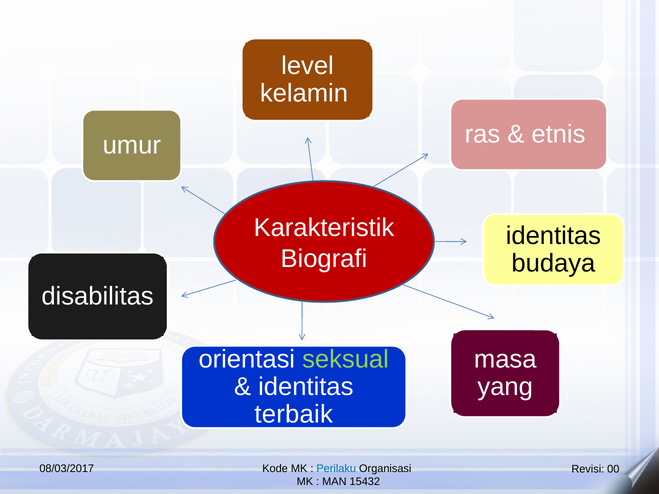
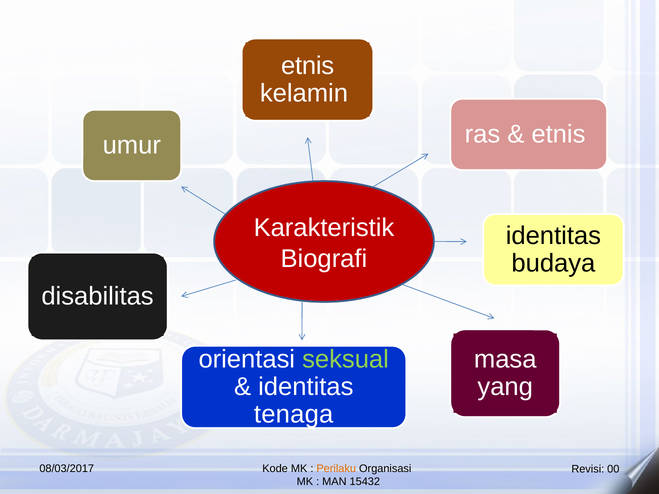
level at (308, 66): level -> etnis
terbaik: terbaik -> tenaga
Perilaku colour: blue -> orange
